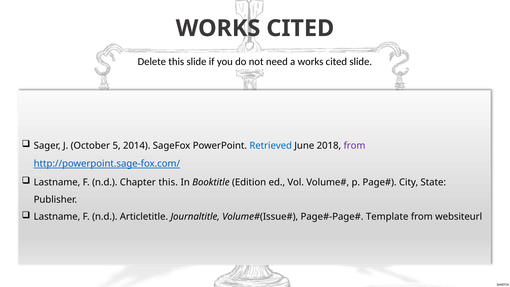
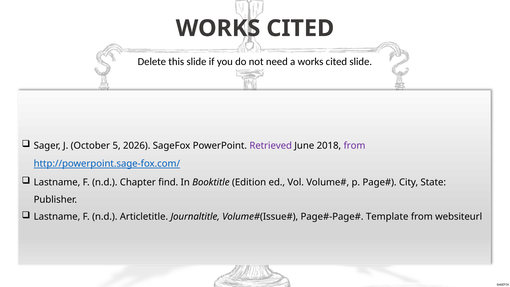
2014: 2014 -> 2026
Retrieved colour: blue -> purple
Chapter this: this -> find
